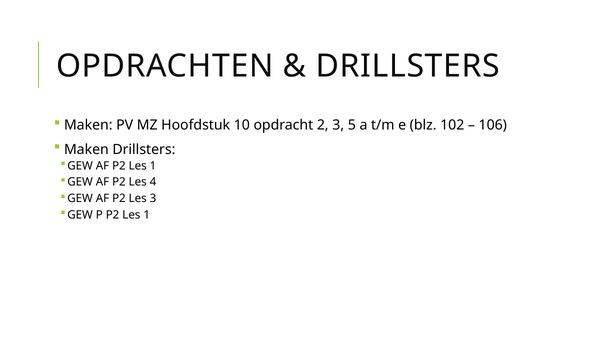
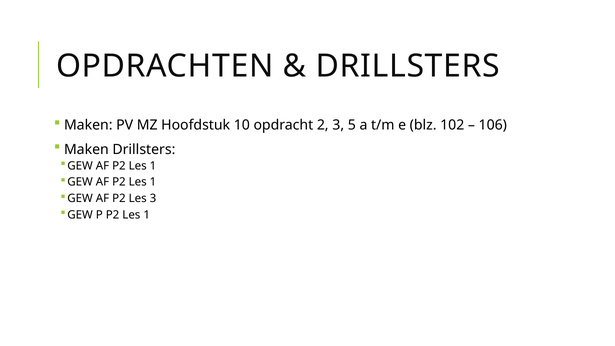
4 at (153, 182): 4 -> 1
